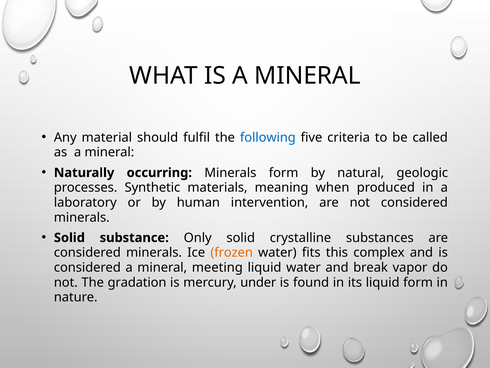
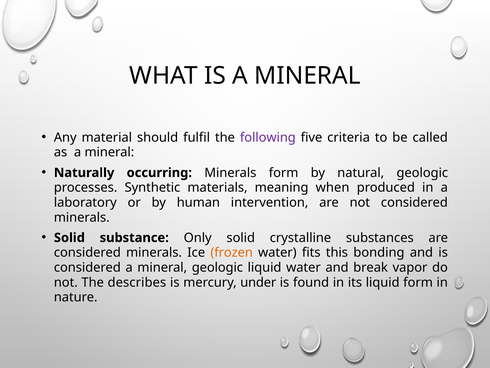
following colour: blue -> purple
complex: complex -> bonding
mineral meeting: meeting -> geologic
gradation: gradation -> describes
